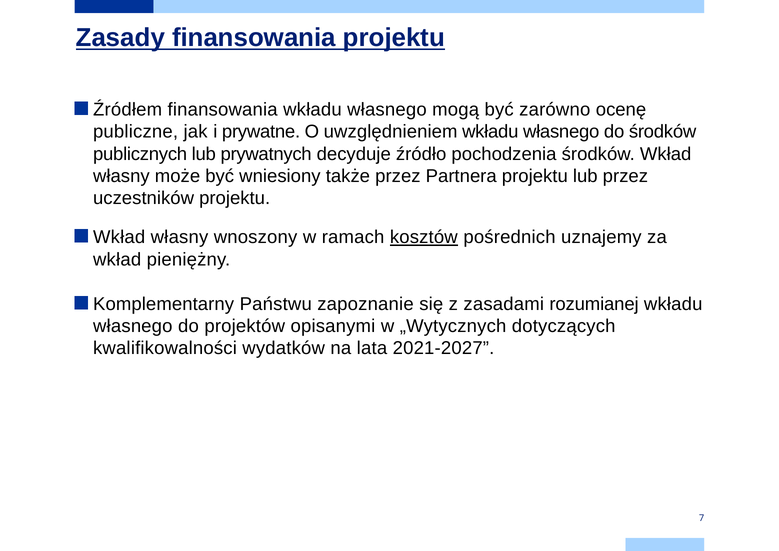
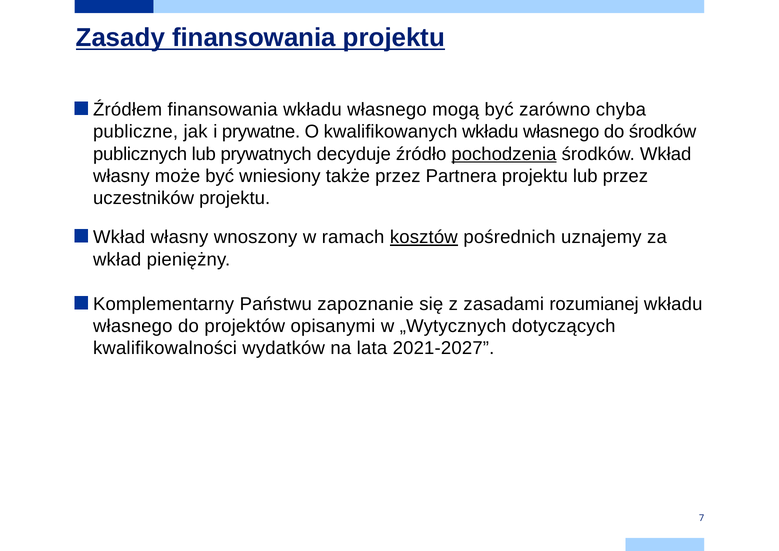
ocenę: ocenę -> chyba
uwzględnieniem: uwzględnieniem -> kwalifikowanych
pochodzenia underline: none -> present
